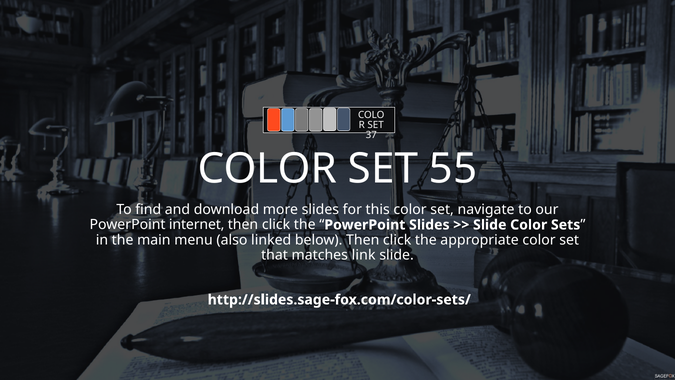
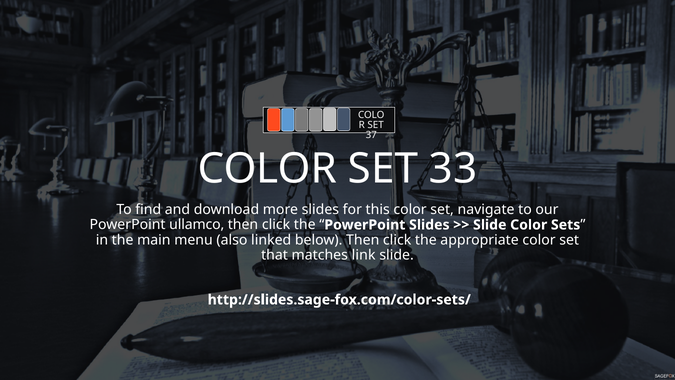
55: 55 -> 33
internet: internet -> ullamco
